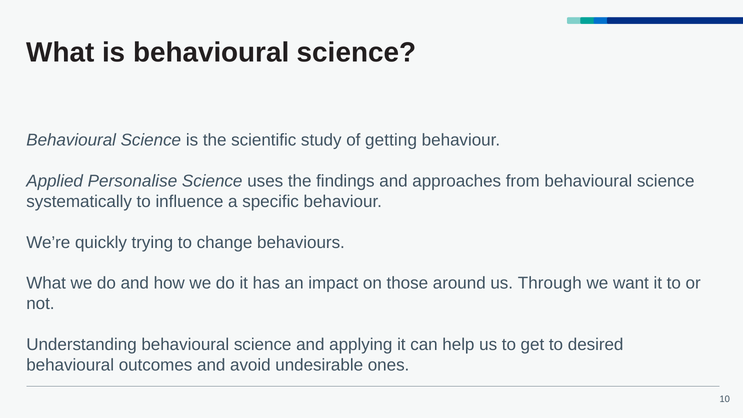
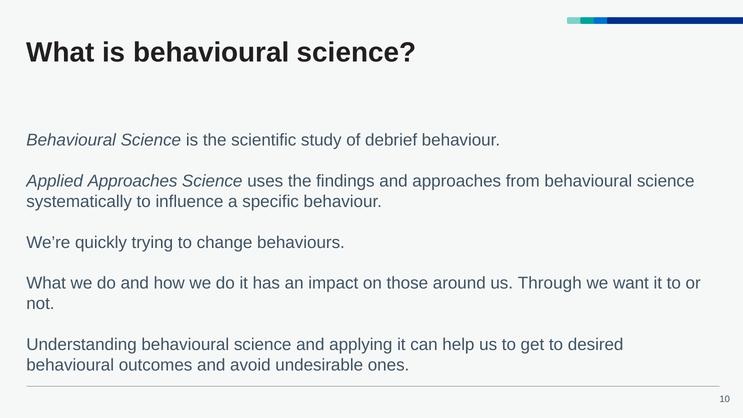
getting: getting -> debrief
Applied Personalise: Personalise -> Approaches
